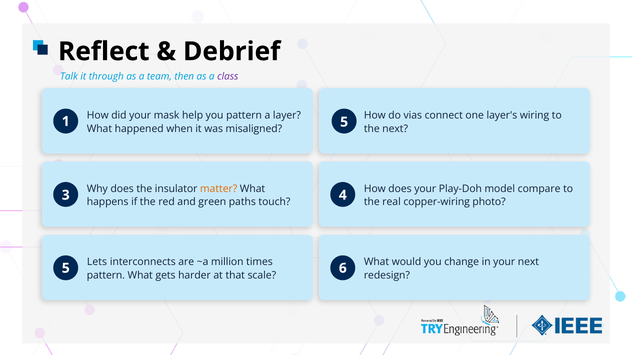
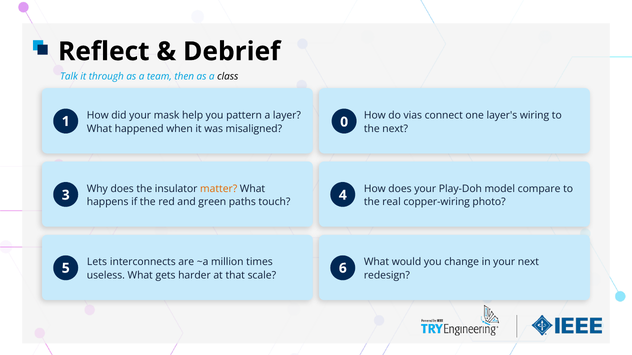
class colour: purple -> black
misaligned 5: 5 -> 0
pattern at (106, 276): pattern -> useless
